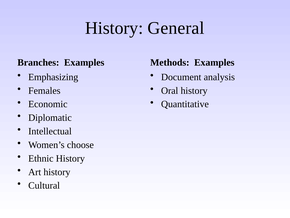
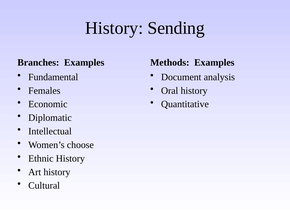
General: General -> Sending
Emphasizing: Emphasizing -> Fundamental
